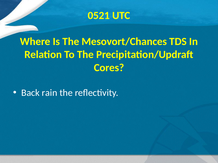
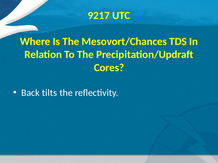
0521: 0521 -> 9217
rain: rain -> tilts
